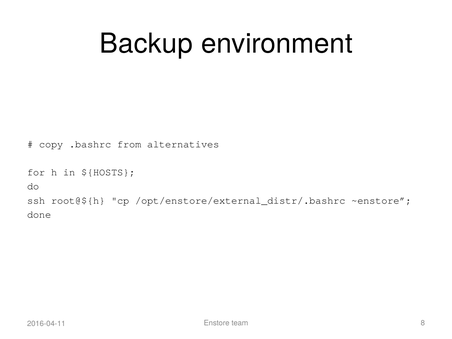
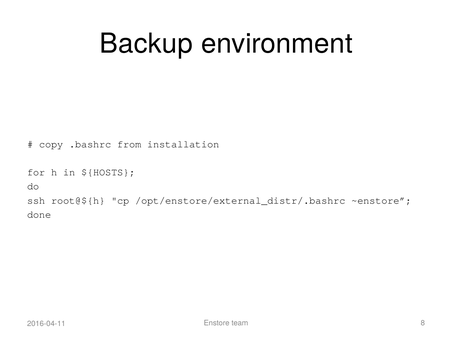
alternatives: alternatives -> installation
